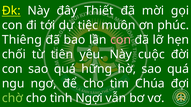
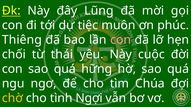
Thiết: Thiết -> Lũng
tiên: tiên -> thái
chờ colour: light green -> yellow
